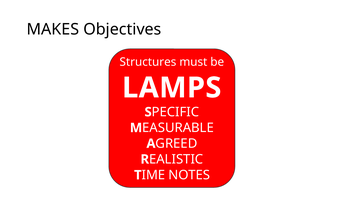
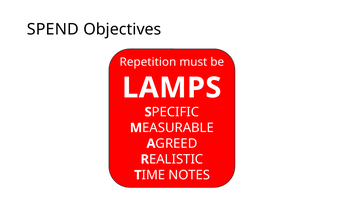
MAKES: MAKES -> SPEND
Structures: Structures -> Repetition
